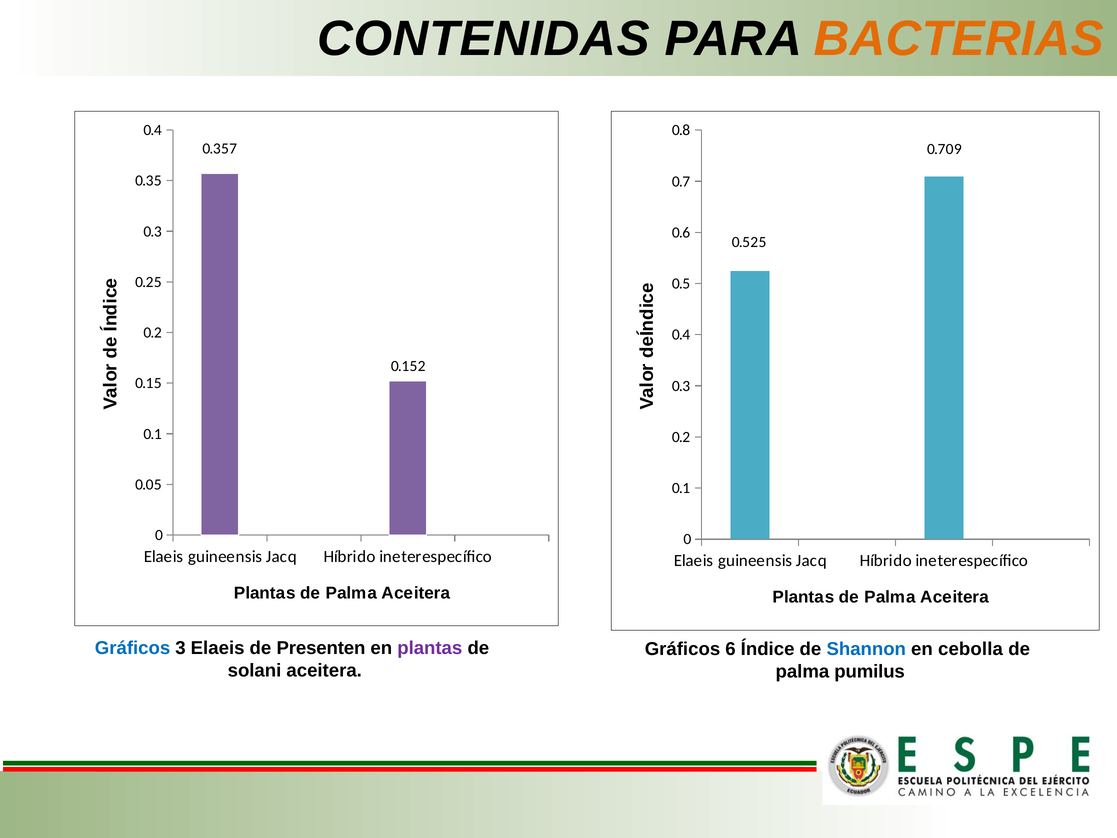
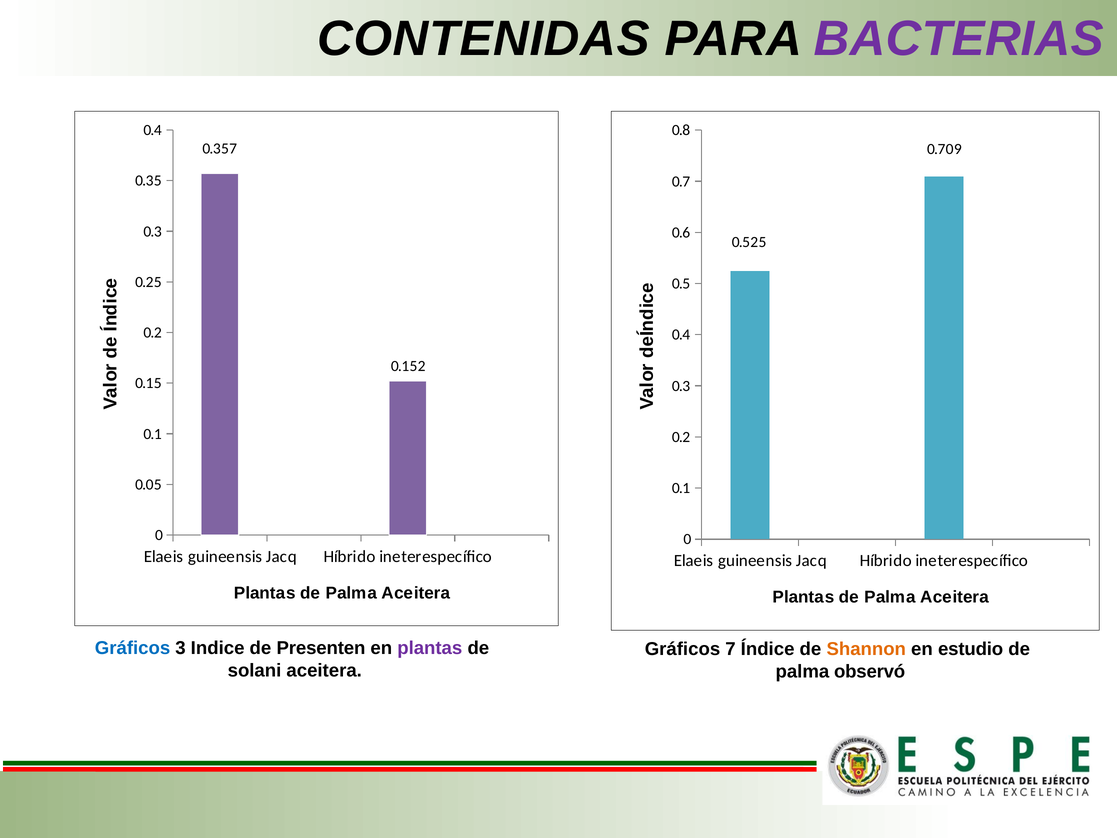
BACTERIAS colour: orange -> purple
3 Elaeis: Elaeis -> Indice
6: 6 -> 7
Shannon colour: blue -> orange
cebolla: cebolla -> estudio
pumilus: pumilus -> observó
